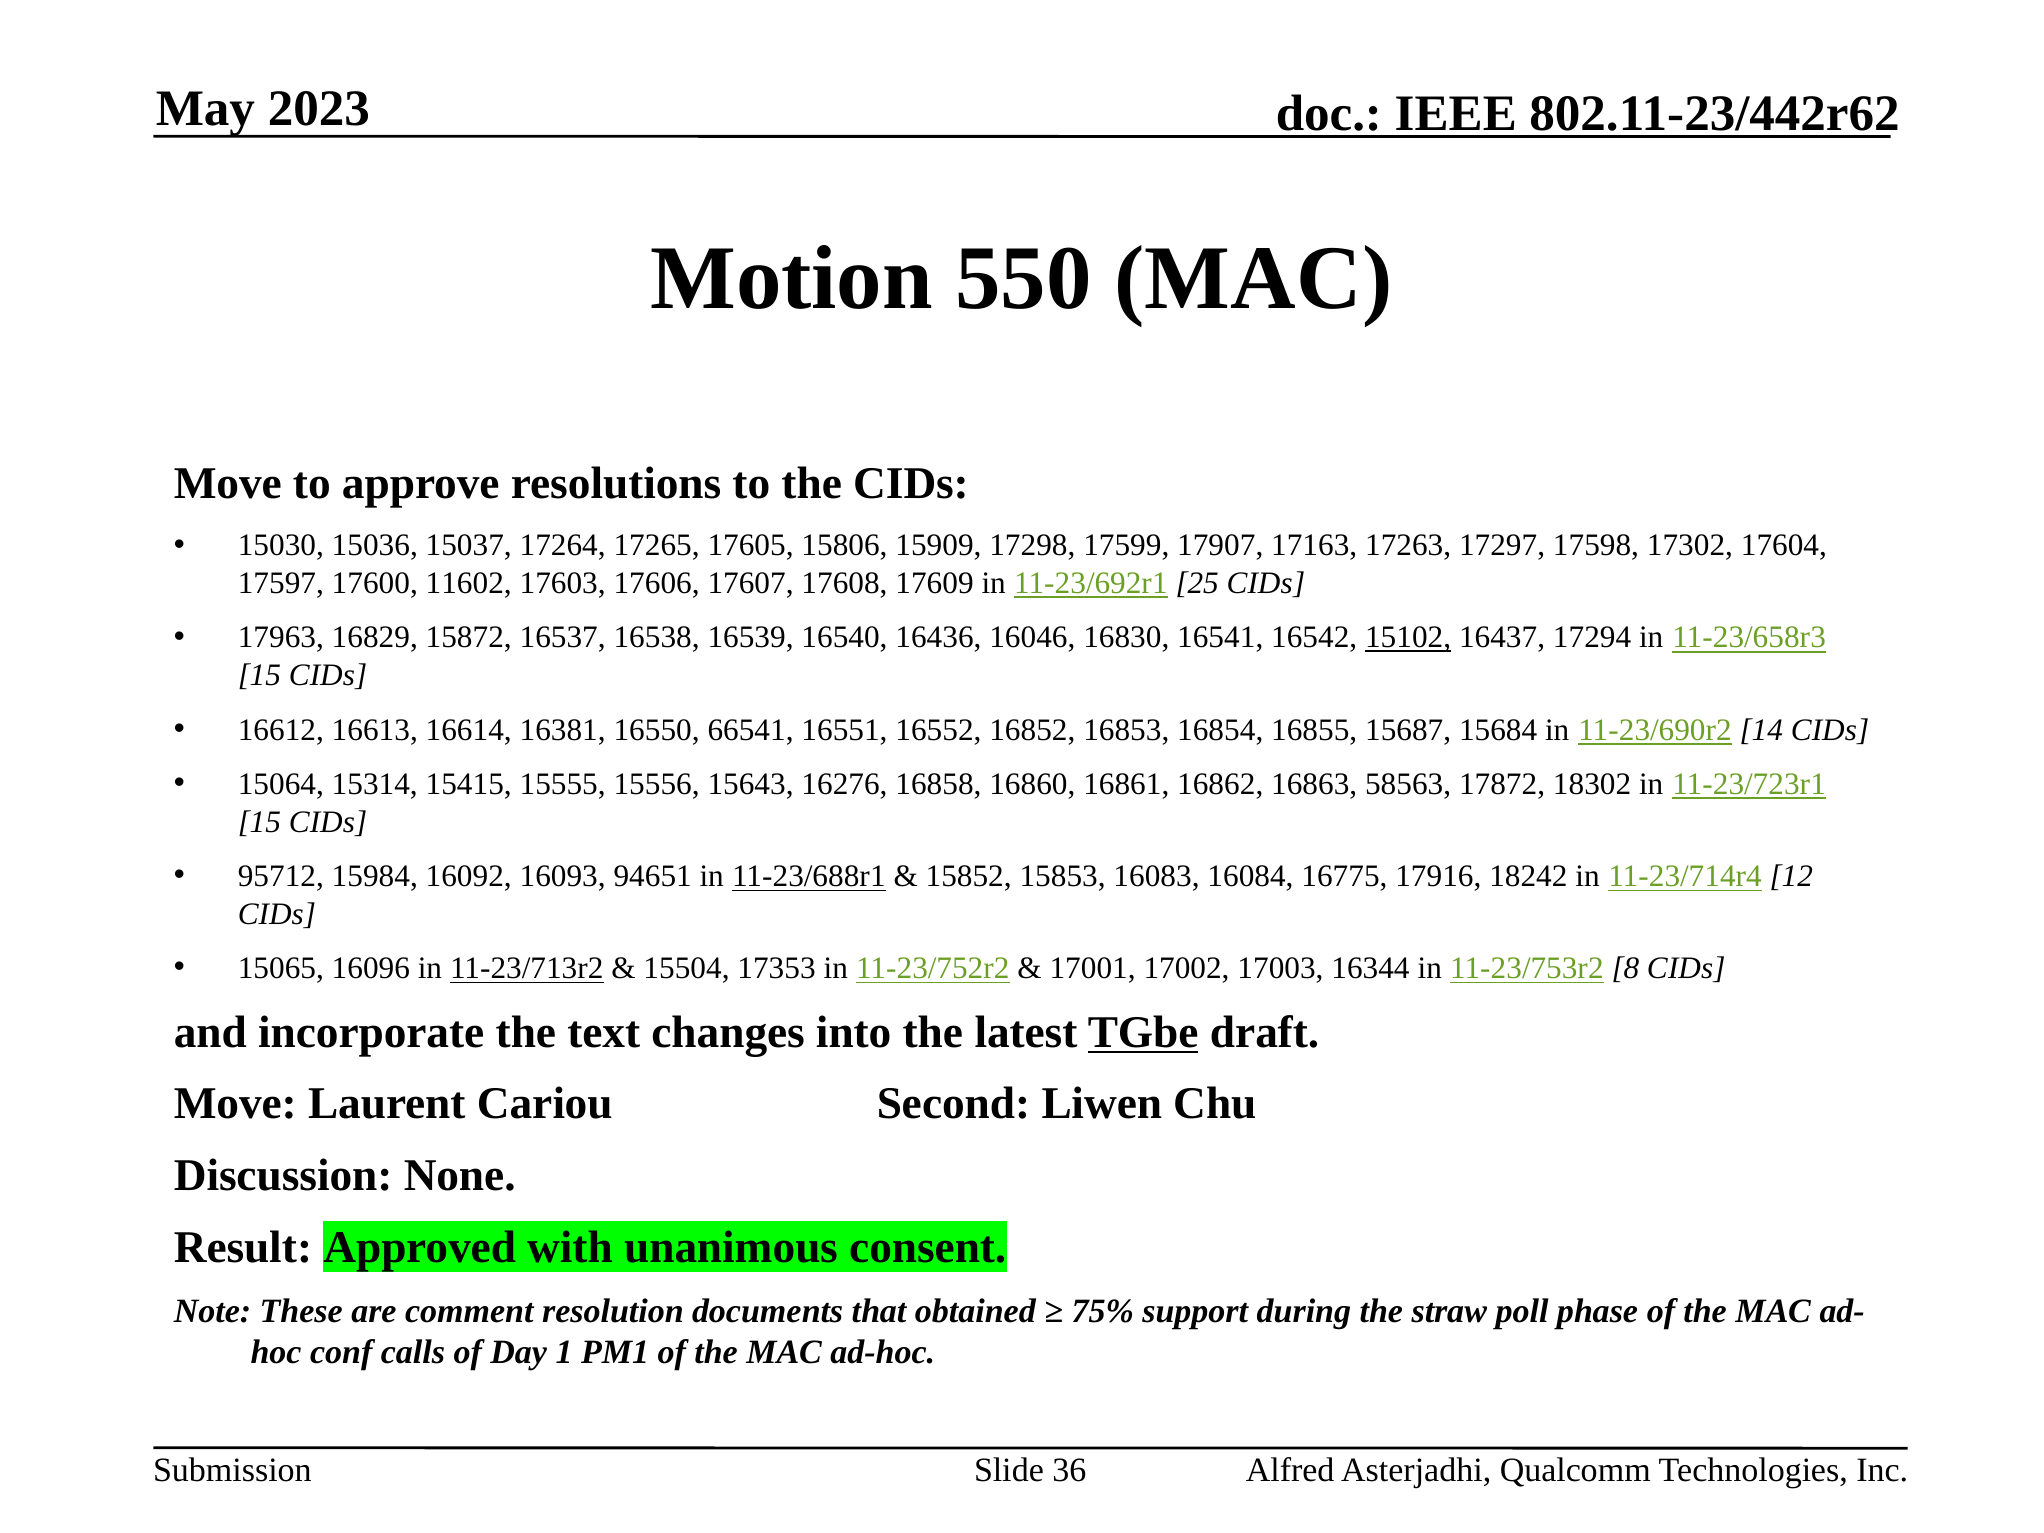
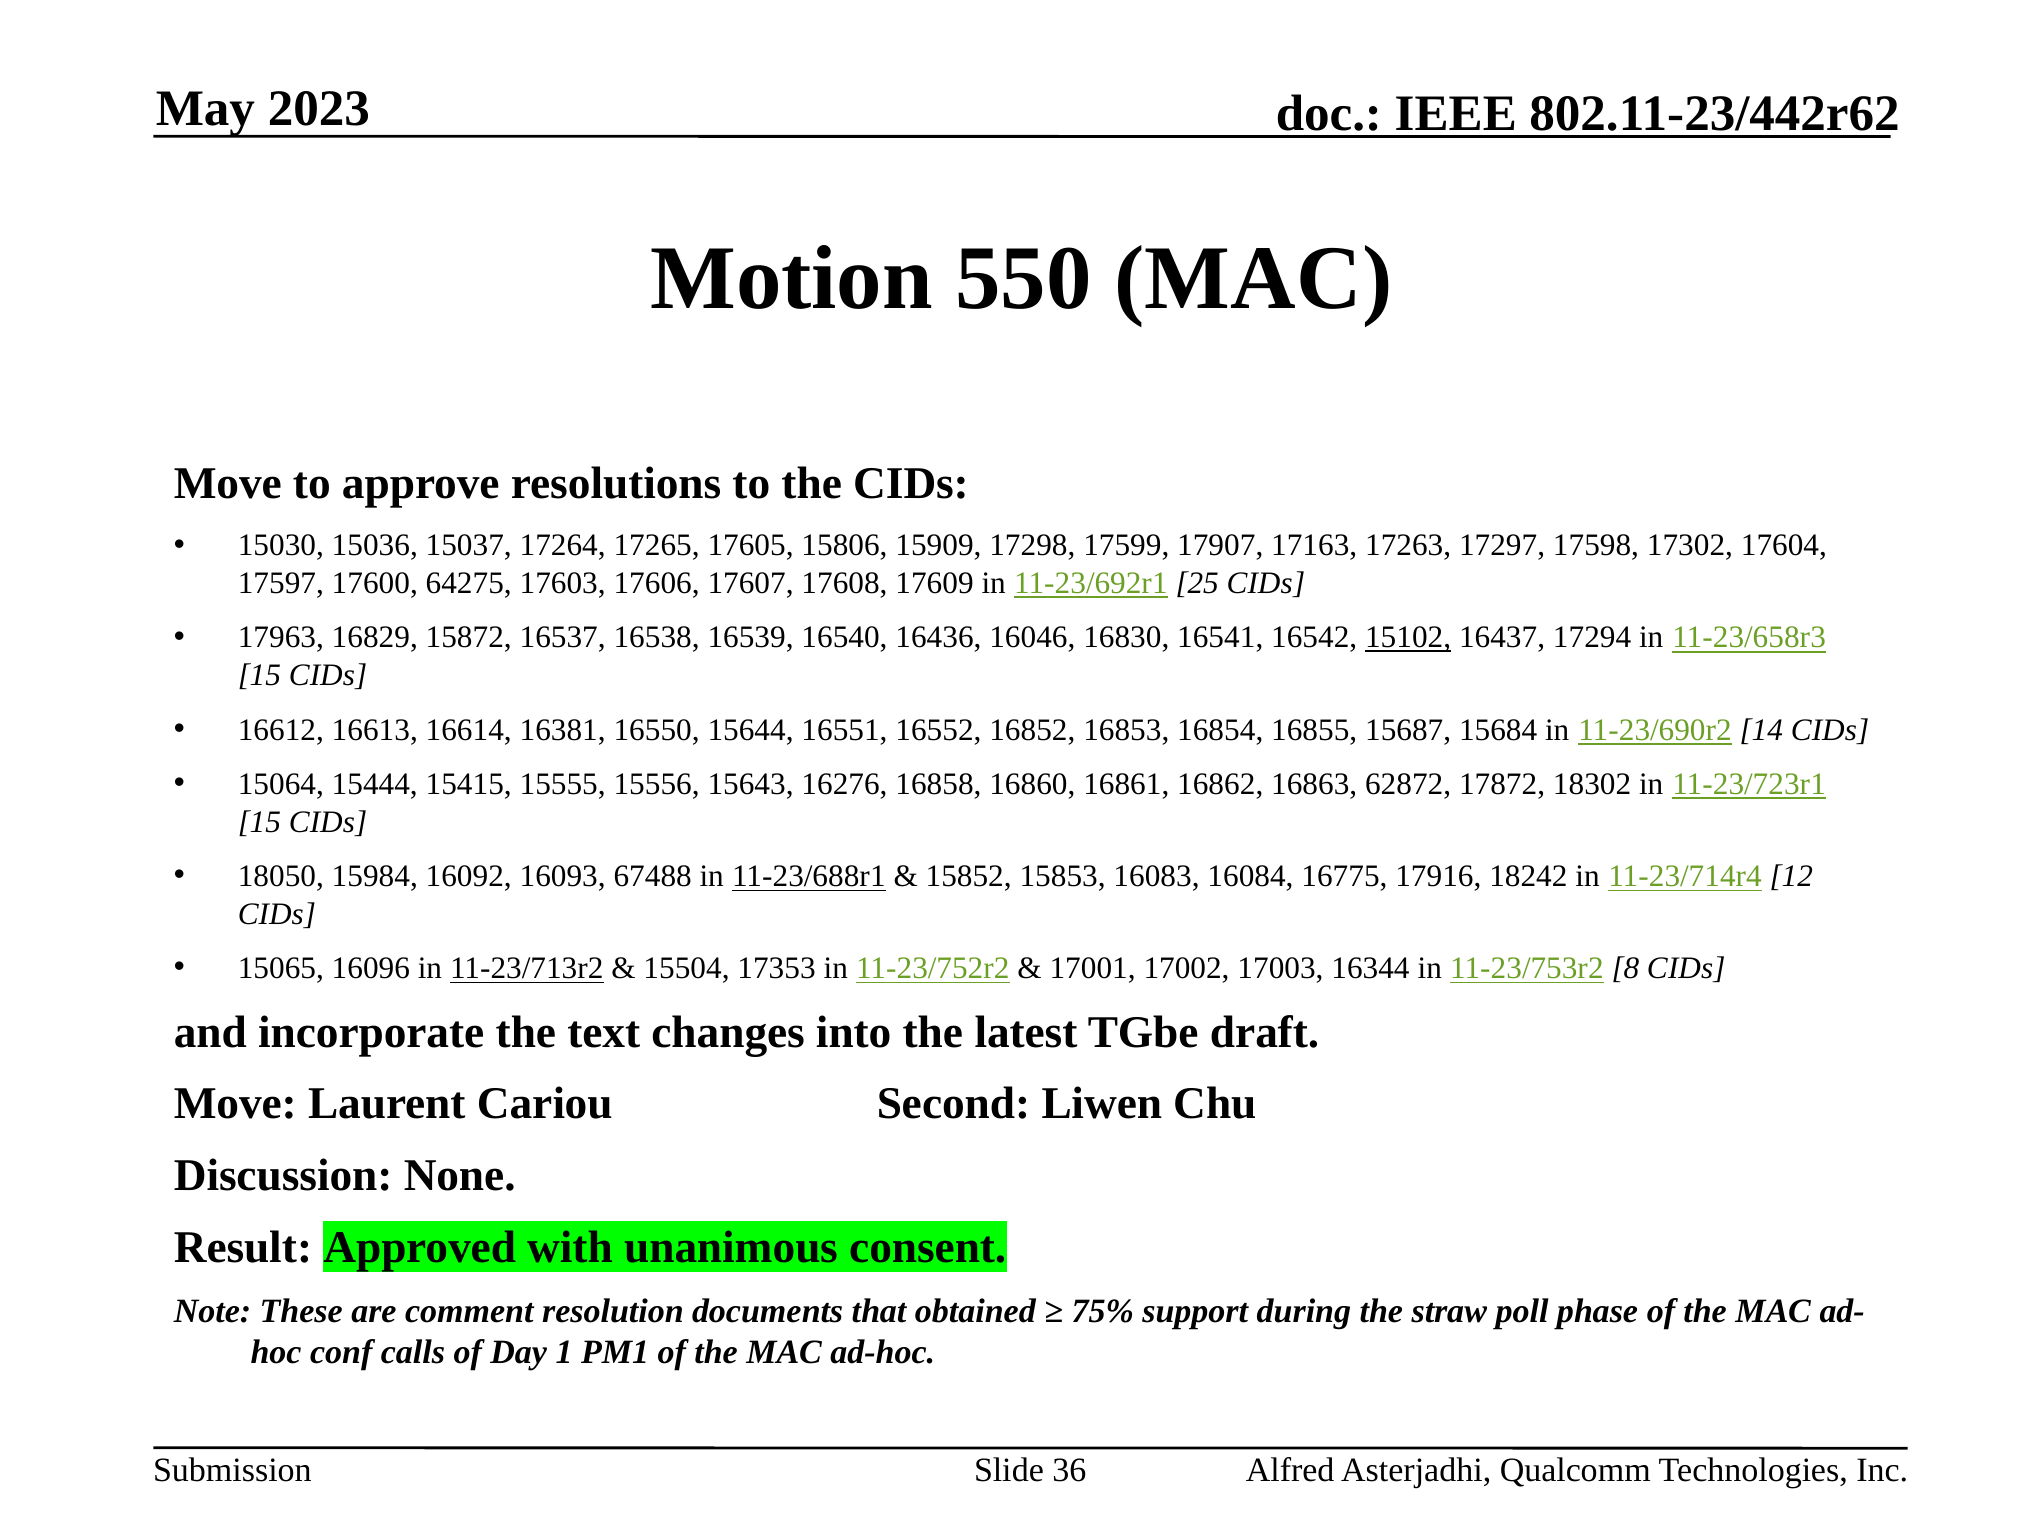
11602: 11602 -> 64275
66541: 66541 -> 15644
15314: 15314 -> 15444
58563: 58563 -> 62872
95712: 95712 -> 18050
94651: 94651 -> 67488
TGbe underline: present -> none
